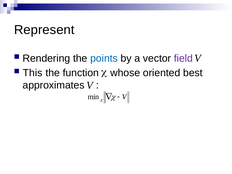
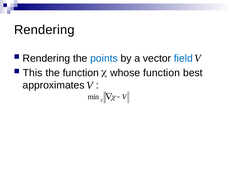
Represent at (44, 30): Represent -> Rendering
field colour: purple -> blue
whose oriented: oriented -> function
